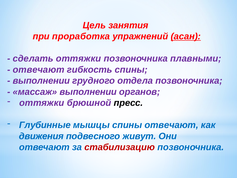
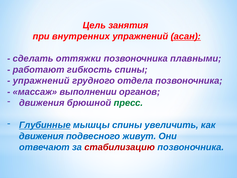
проработка: проработка -> внутренних
отвечают at (39, 70): отвечают -> работают
выполнении at (41, 81): выполнении -> упражнений
оттяжки at (42, 103): оттяжки -> движения
пресс colour: black -> green
Глубинные underline: none -> present
спины отвечают: отвечают -> увеличить
